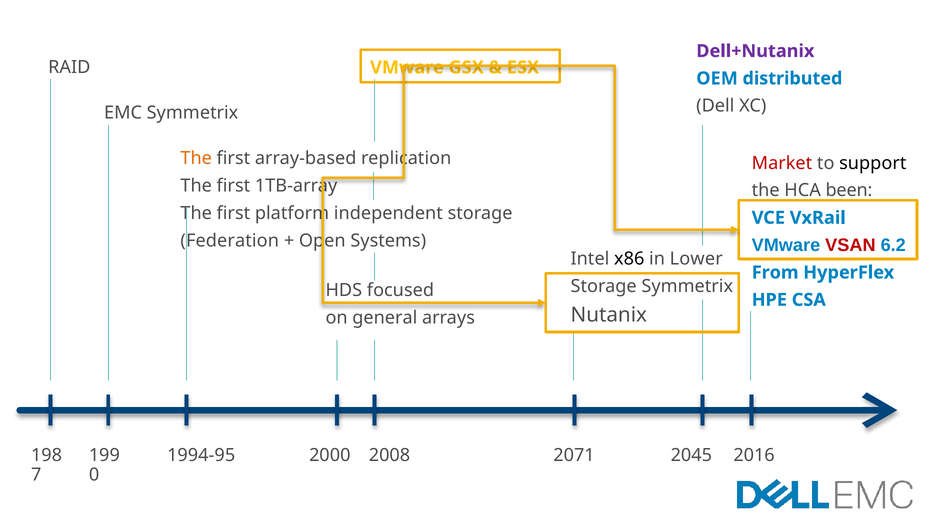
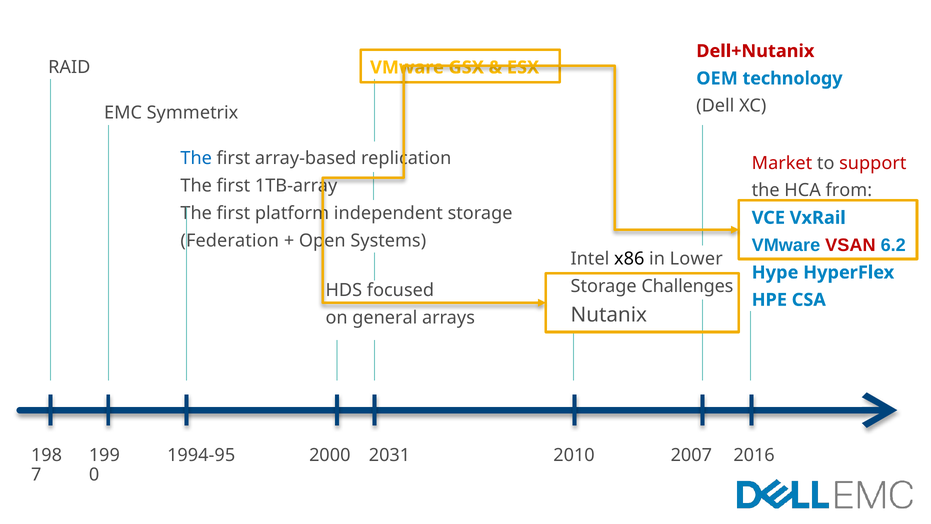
Dell+Nutanix colour: purple -> red
distributed: distributed -> technology
The at (196, 158) colour: orange -> blue
support colour: black -> red
been: been -> from
From: From -> Hype
Storage Symmetrix: Symmetrix -> Challenges
2008: 2008 -> 2031
2071: 2071 -> 2010
2045: 2045 -> 2007
